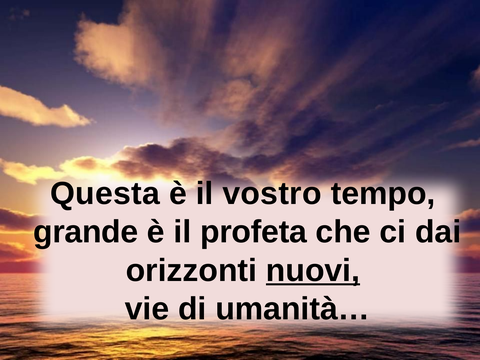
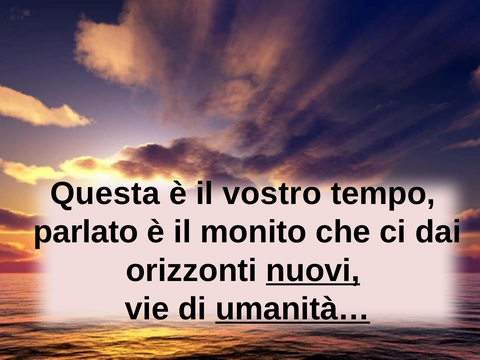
grande: grande -> parlato
profeta: profeta -> monito
umanità… underline: none -> present
